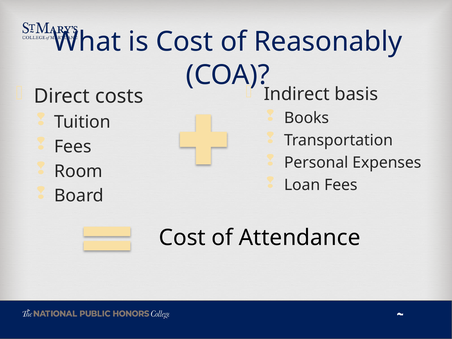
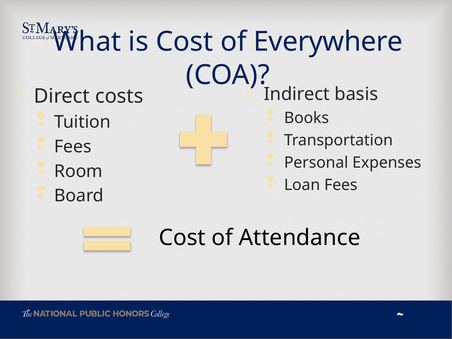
Reasonably: Reasonably -> Everywhere
